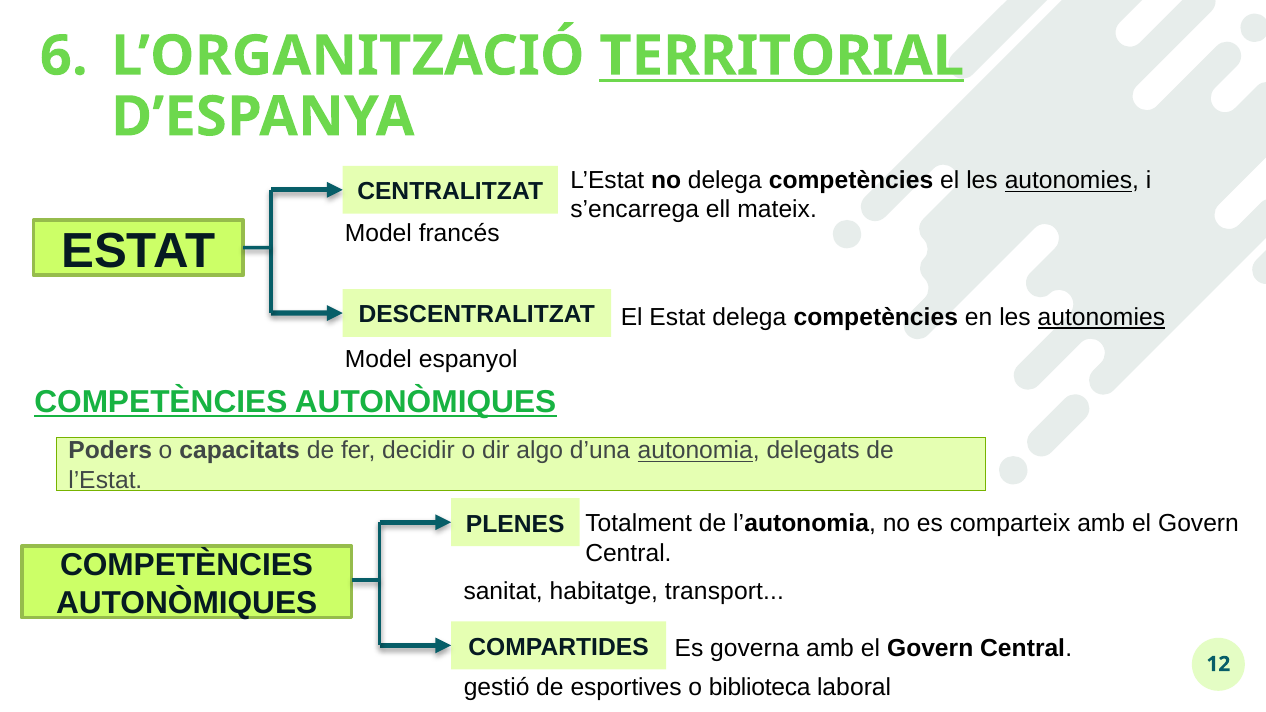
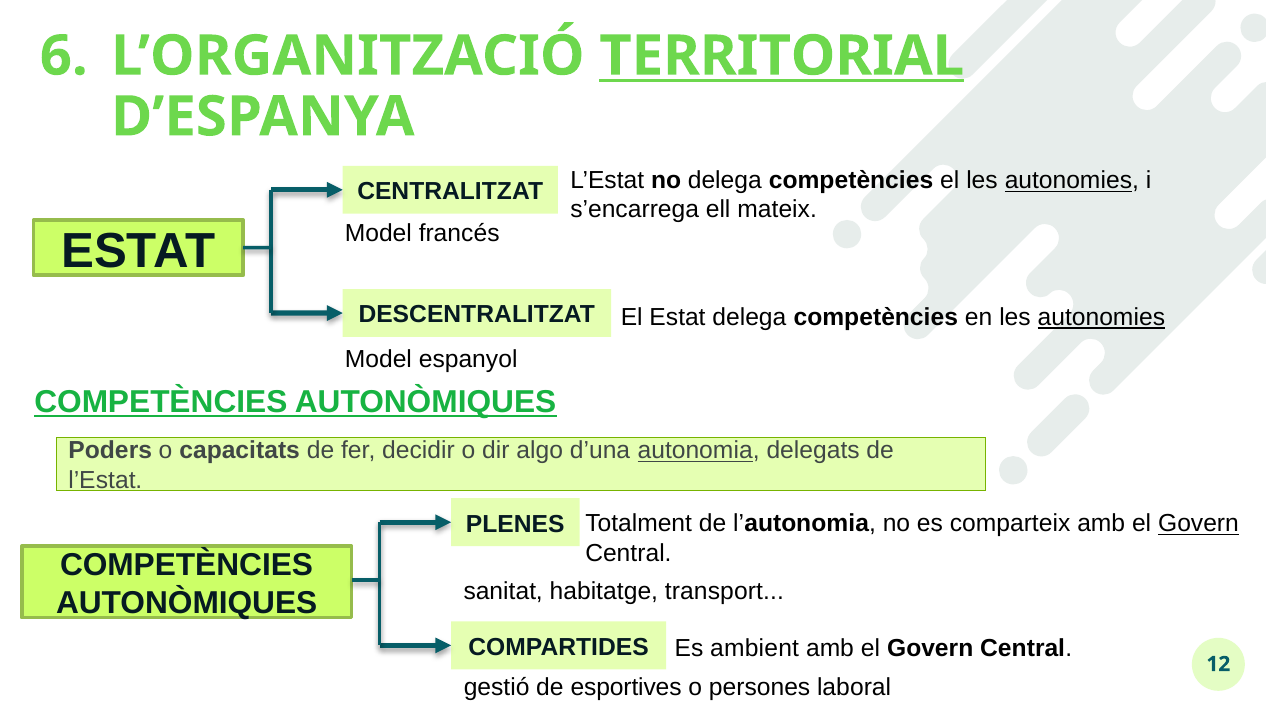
Govern at (1198, 524) underline: none -> present
governa: governa -> ambient
biblioteca: biblioteca -> persones
